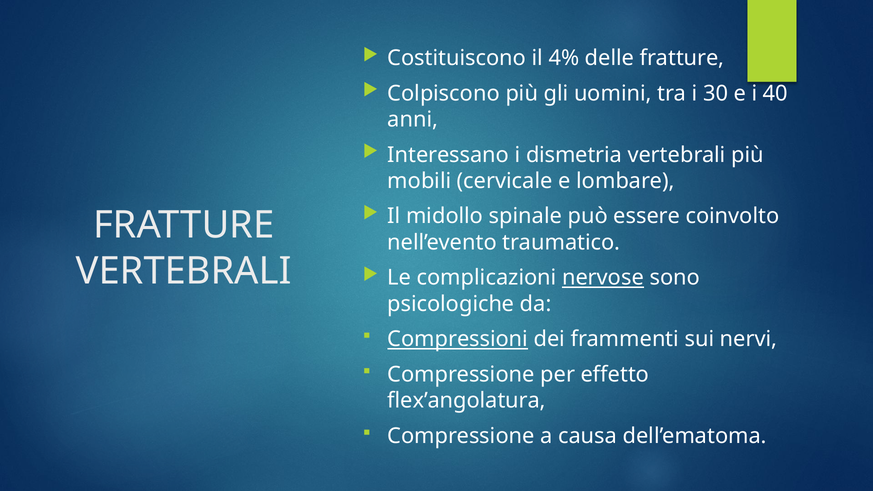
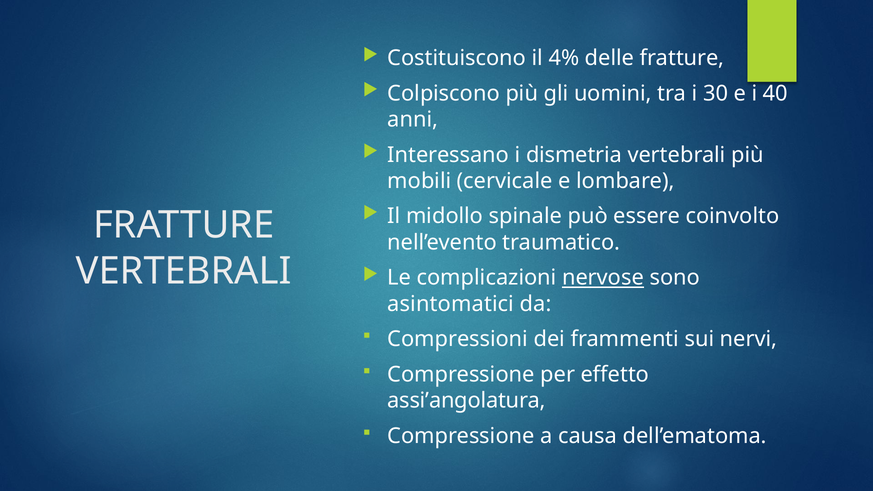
psicologiche: psicologiche -> asintomatici
Compressioni underline: present -> none
flex’angolatura: flex’angolatura -> assi’angolatura
